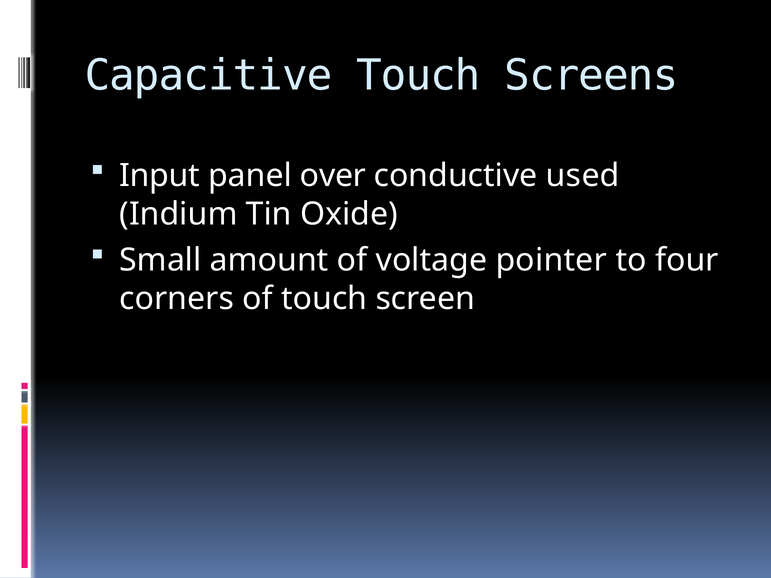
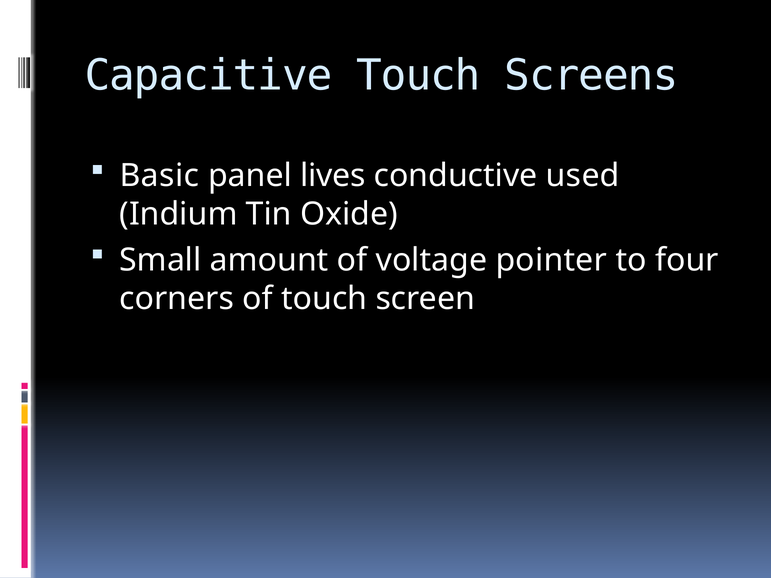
Input: Input -> Basic
over: over -> lives
